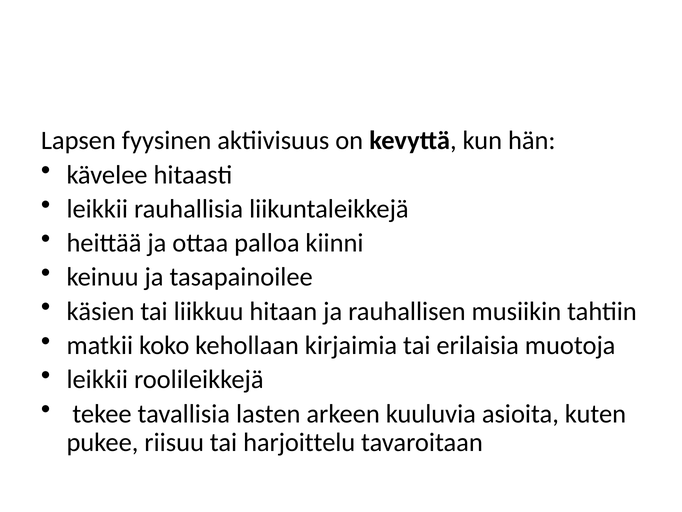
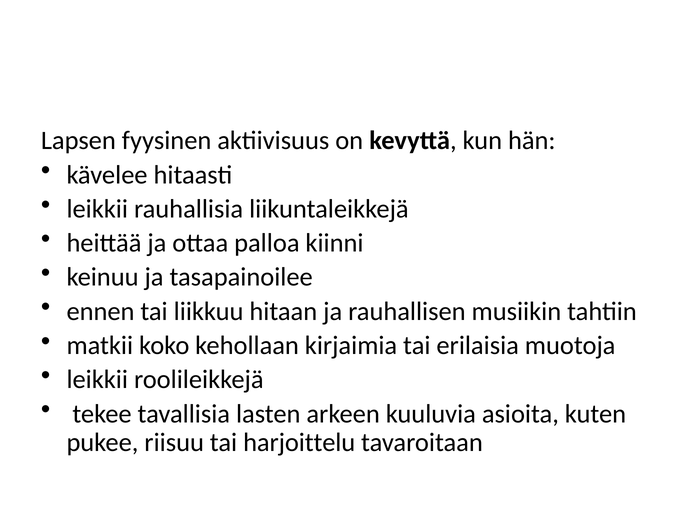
käsien: käsien -> ennen
